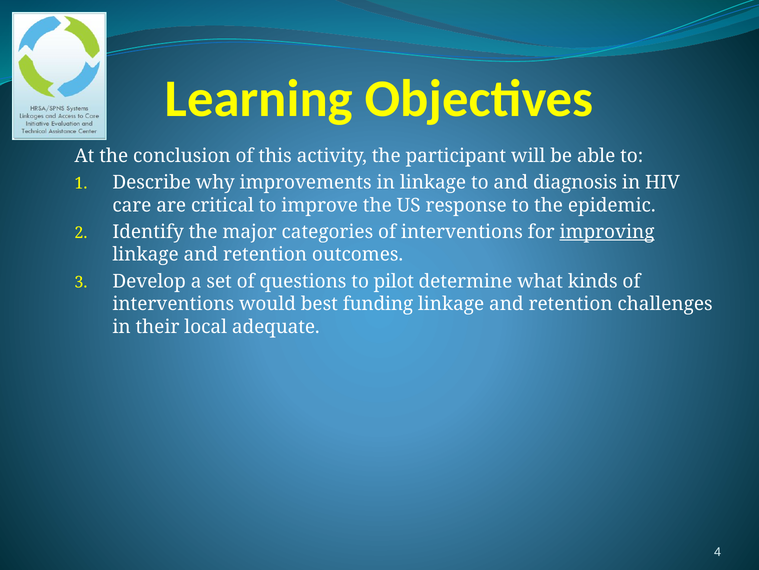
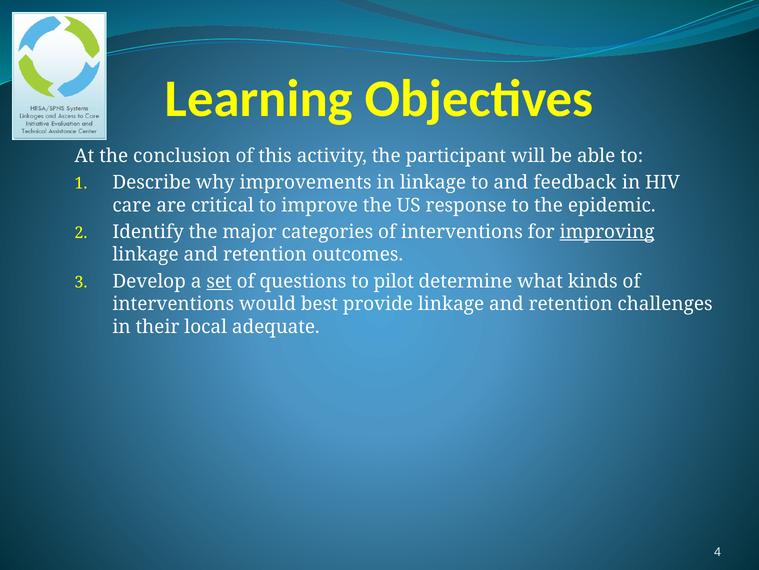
diagnosis: diagnosis -> feedback
set underline: none -> present
funding: funding -> provide
